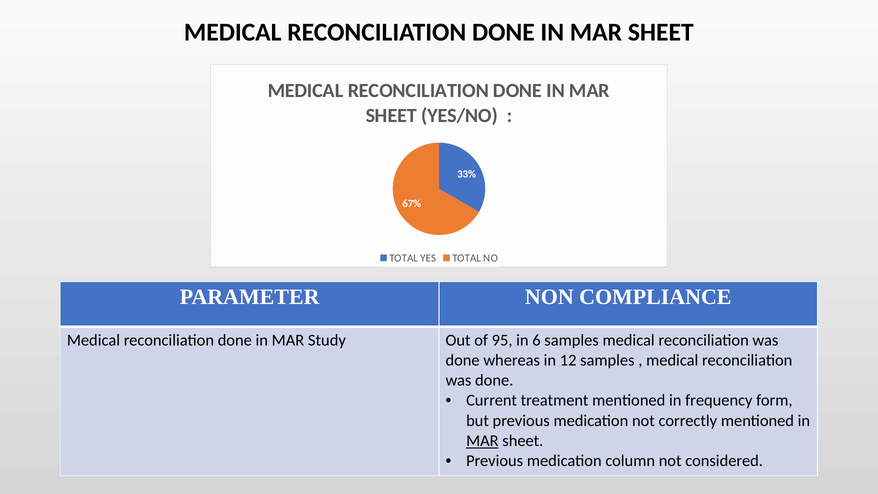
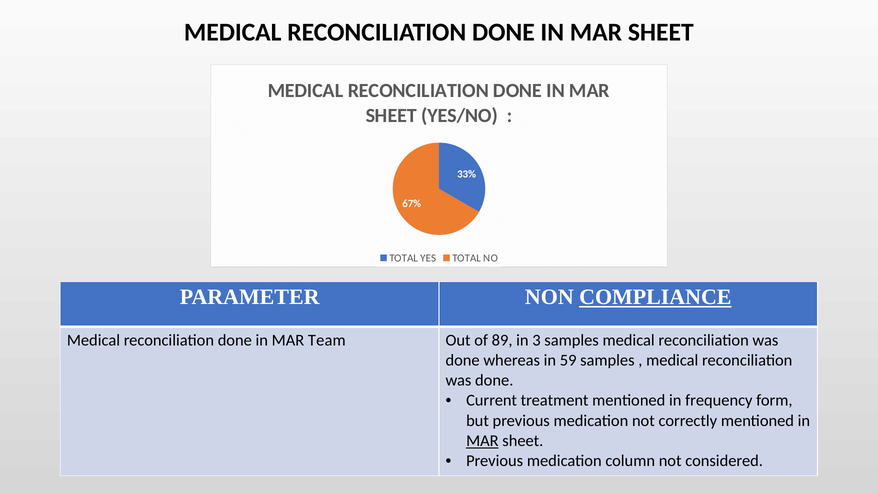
COMPLIANCE underline: none -> present
Study: Study -> Team
95: 95 -> 89
6: 6 -> 3
12: 12 -> 59
